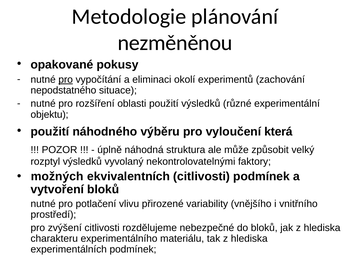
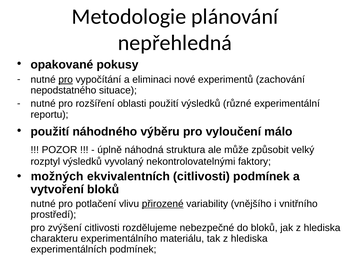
nezměněnou: nezměněnou -> nepřehledná
okolí: okolí -> nové
objektu: objektu -> reportu
která: která -> málo
přirozené underline: none -> present
